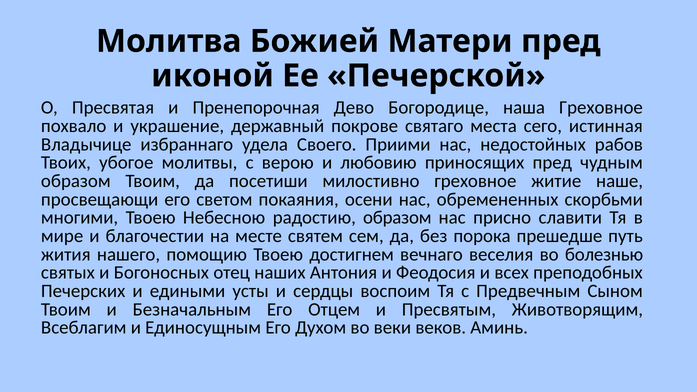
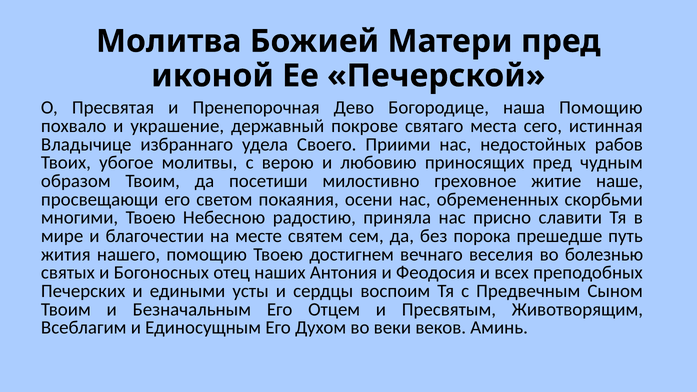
наша Греховное: Греховное -> Помощию
радостию образом: образом -> приняла
